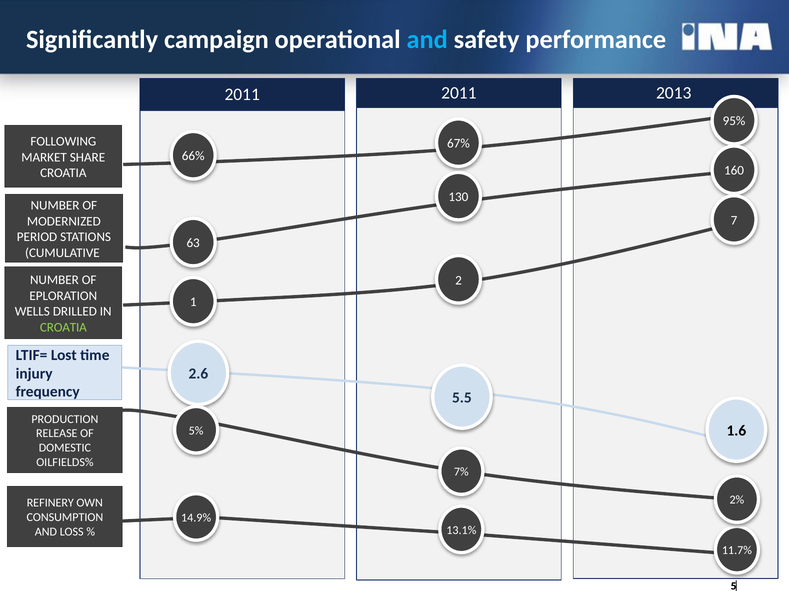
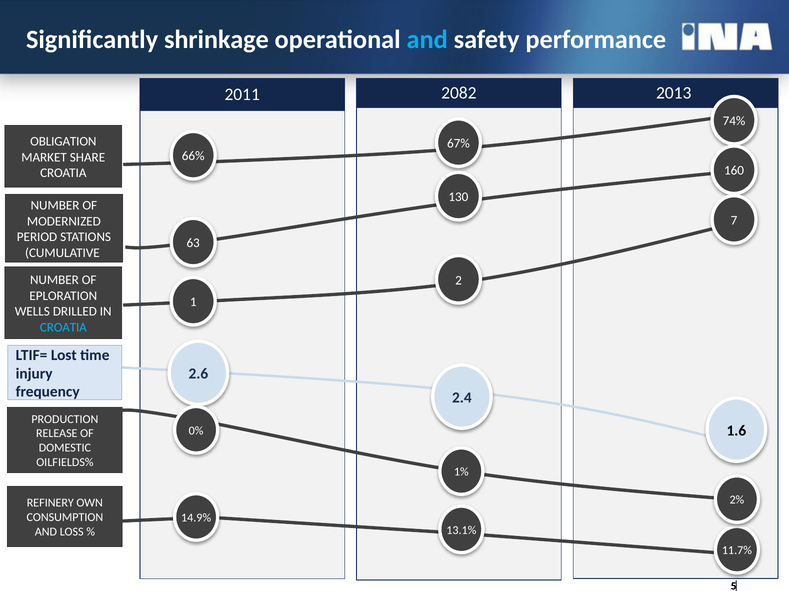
campaign: campaign -> shrinkage
2011 2011: 2011 -> 2082
95%: 95% -> 74%
FOLLOWING: FOLLOWING -> OBLIGATION
CROATIA at (63, 328) colour: light green -> light blue
5.5: 5.5 -> 2.4
5%: 5% -> 0%
7%: 7% -> 1%
